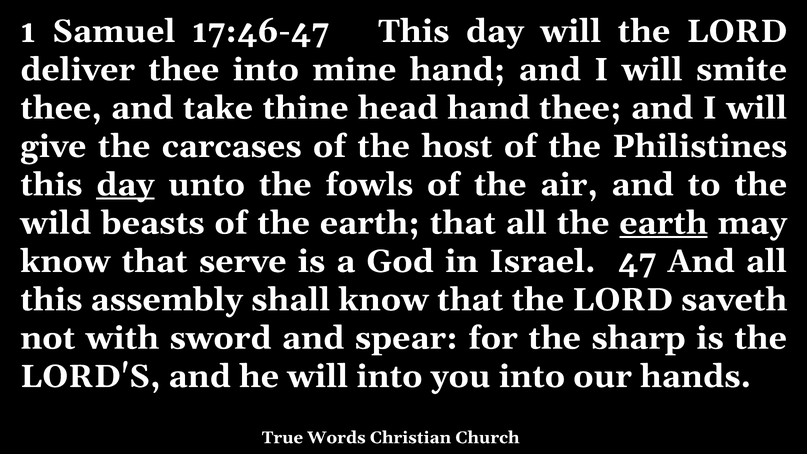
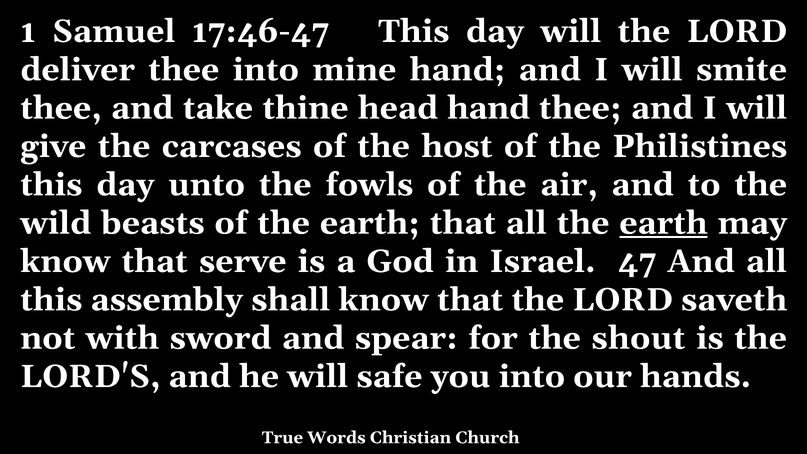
day at (125, 185) underline: present -> none
sharp: sharp -> shout
will into: into -> safe
